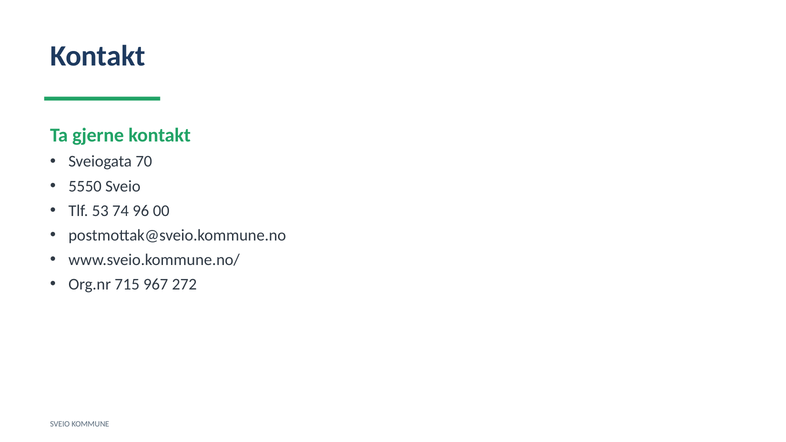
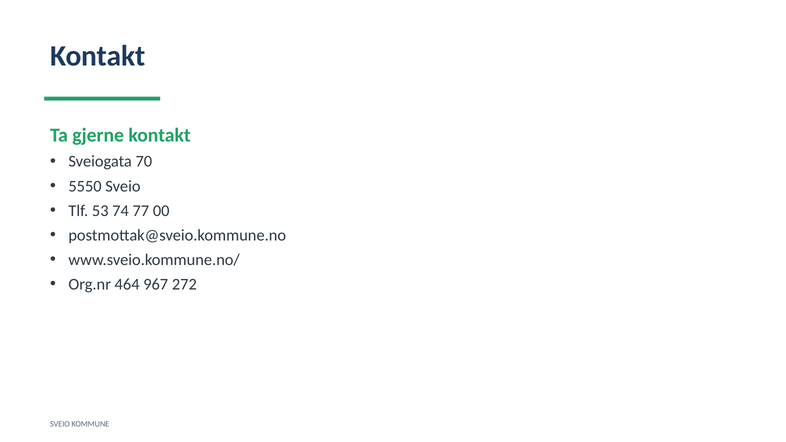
96: 96 -> 77
715: 715 -> 464
